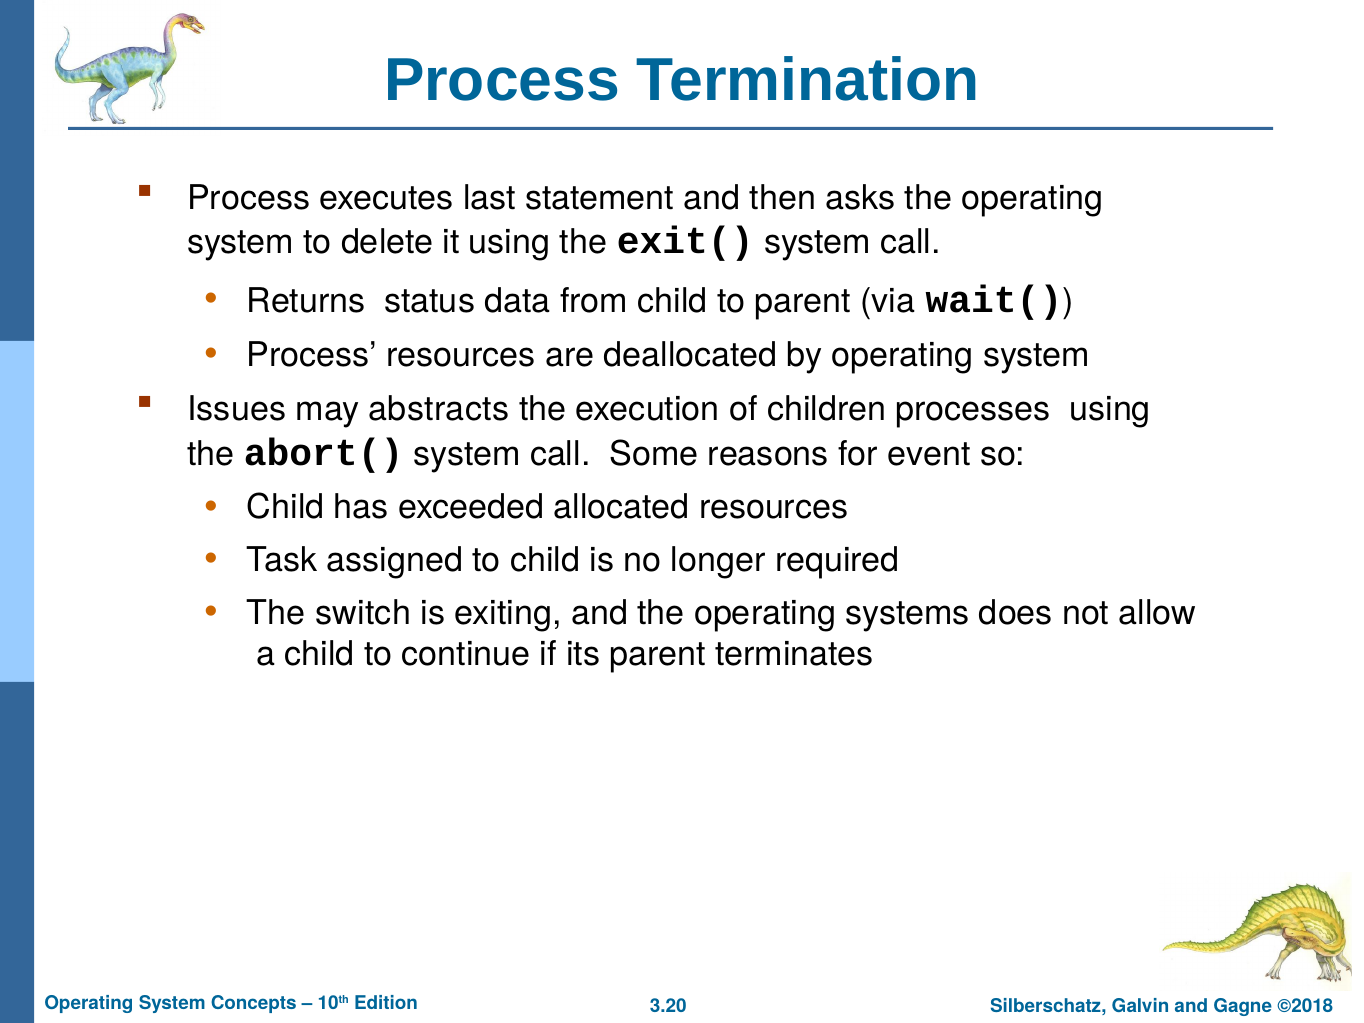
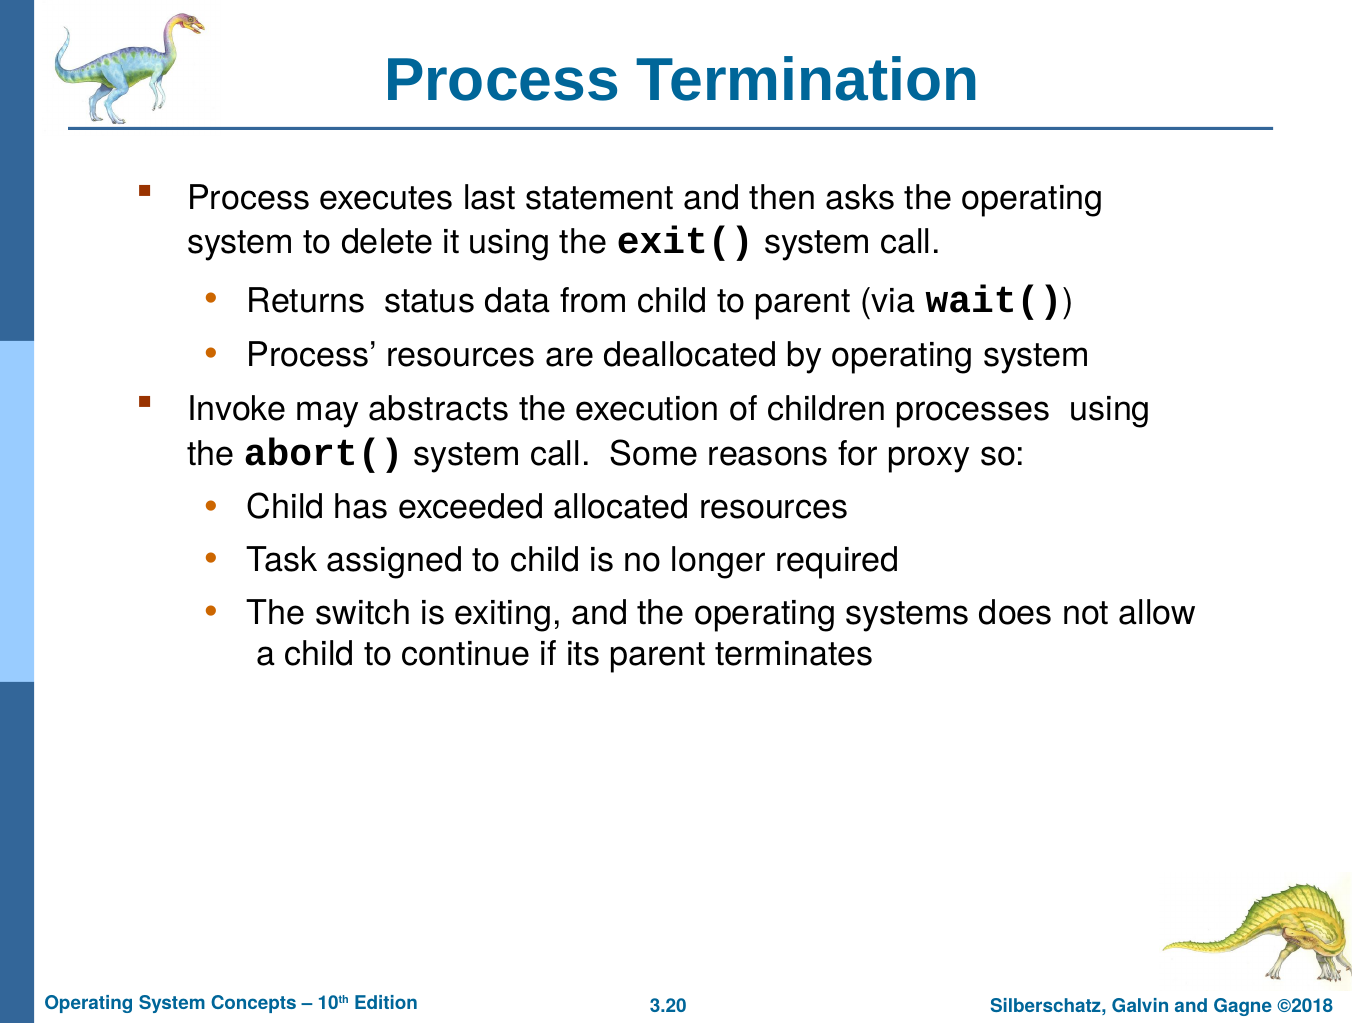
Issues: Issues -> Invoke
event: event -> proxy
